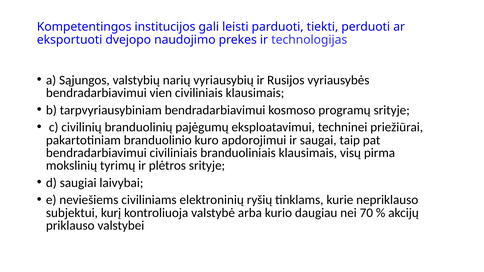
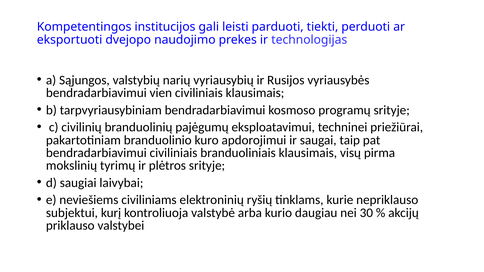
70: 70 -> 30
